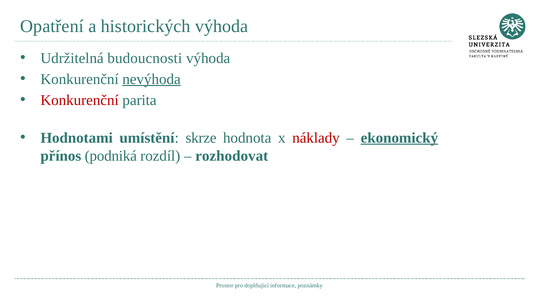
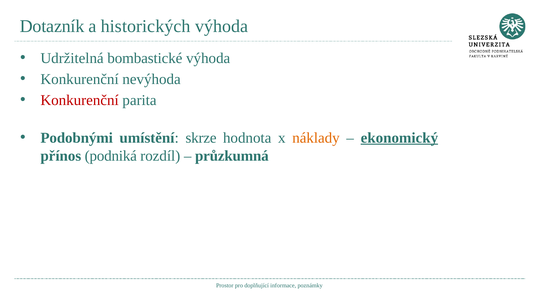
Opatření: Opatření -> Dotazník
budoucnosti: budoucnosti -> bombastické
nevýhoda underline: present -> none
Hodnotami: Hodnotami -> Podobnými
náklady colour: red -> orange
rozhodovat: rozhodovat -> průzkumná
